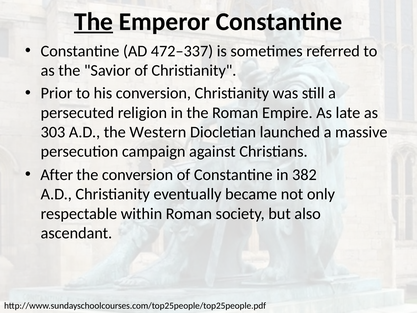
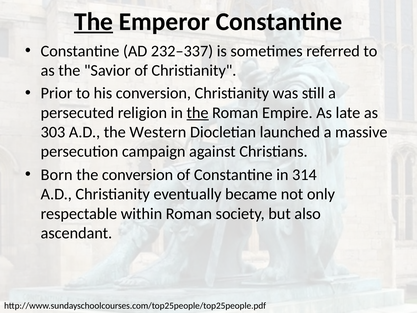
472–337: 472–337 -> 232–337
the at (198, 113) underline: none -> present
After: After -> Born
382: 382 -> 314
